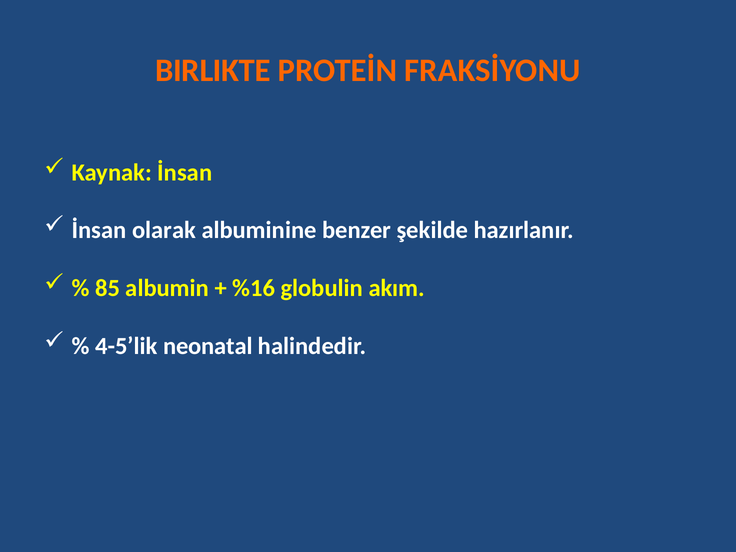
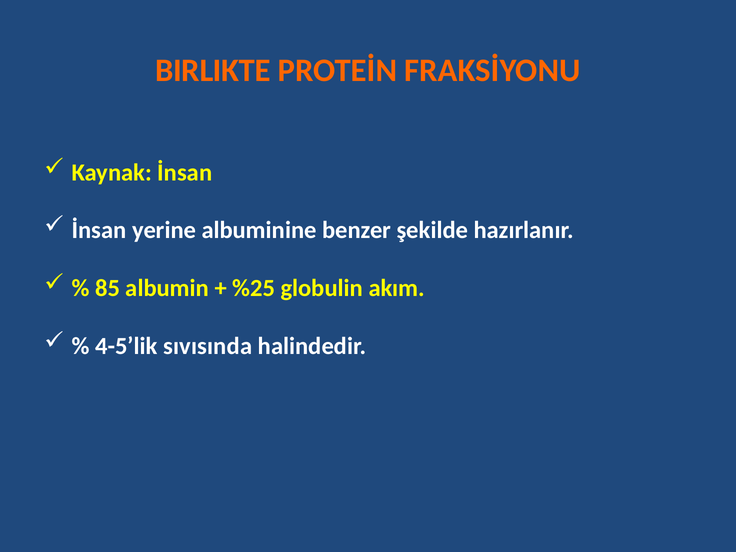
olarak: olarak -> yerine
%16: %16 -> %25
neonatal: neonatal -> sıvısında
